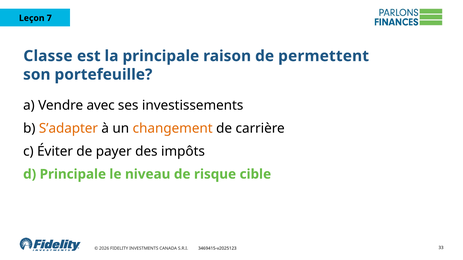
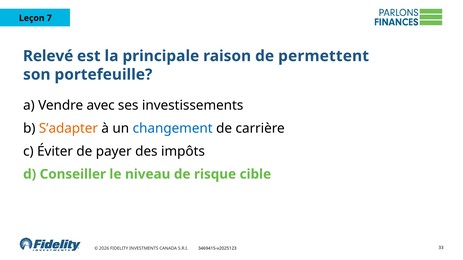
Classe: Classe -> Relevé
changement colour: orange -> blue
d Principale: Principale -> Conseiller
